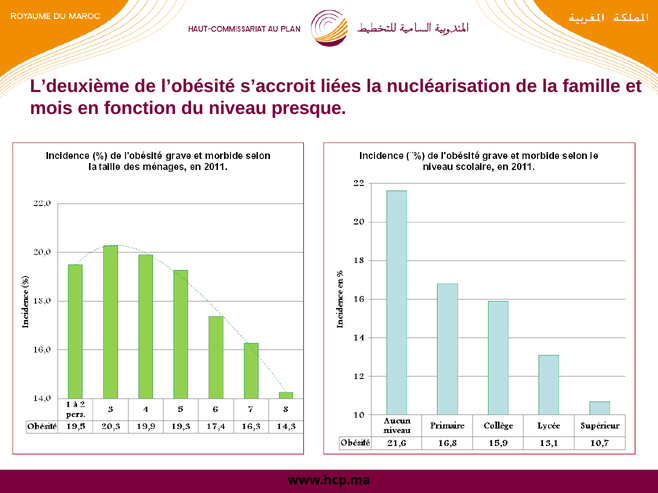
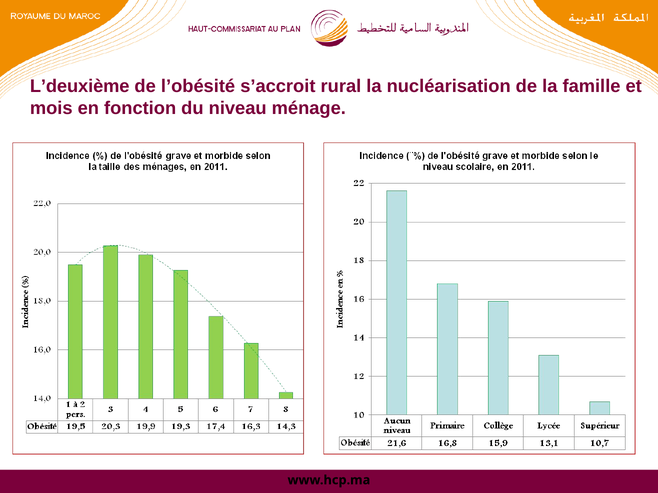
liées: liées -> rural
presque: presque -> ménage
